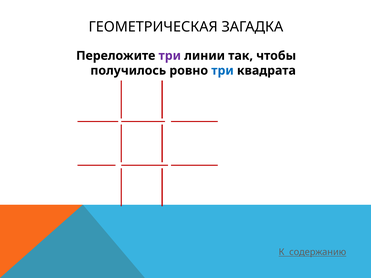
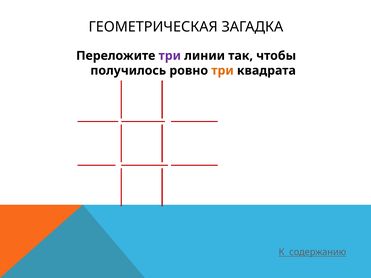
три at (222, 71) colour: blue -> orange
